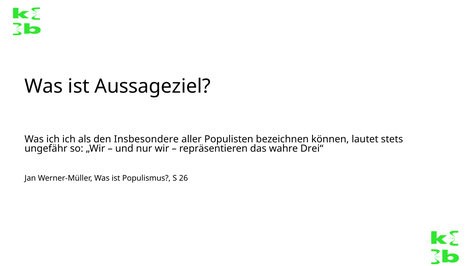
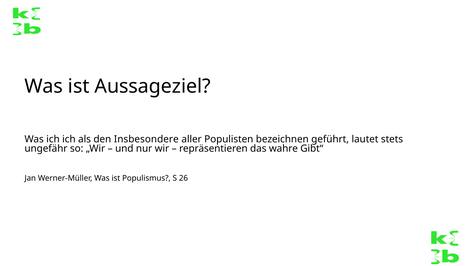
können: können -> geführt
Drei“: Drei“ -> Gibt“
